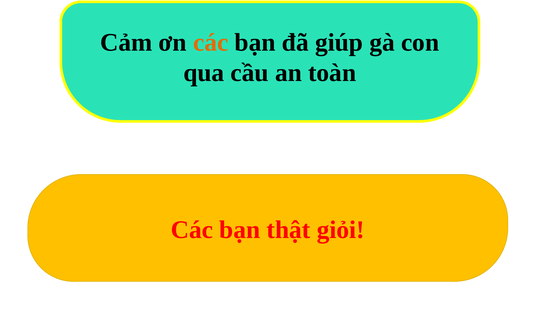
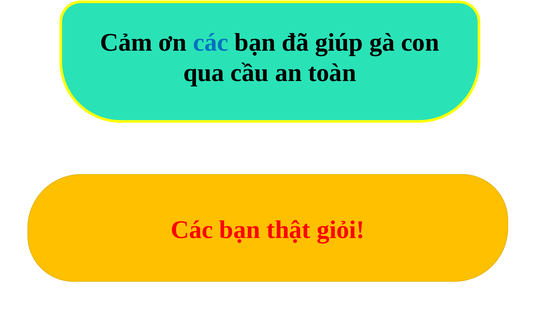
các at (211, 42) colour: orange -> blue
